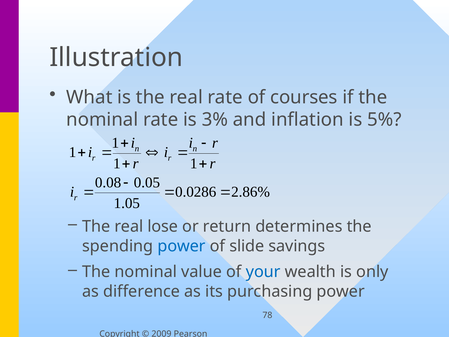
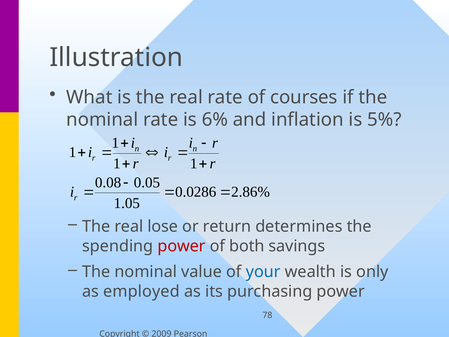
3%: 3% -> 6%
power at (181, 246) colour: blue -> red
slide: slide -> both
difference: difference -> employed
